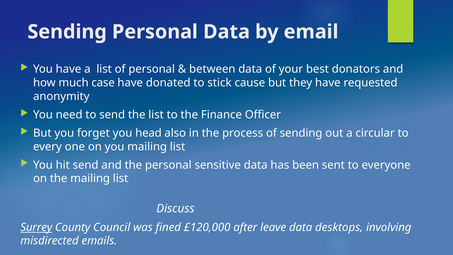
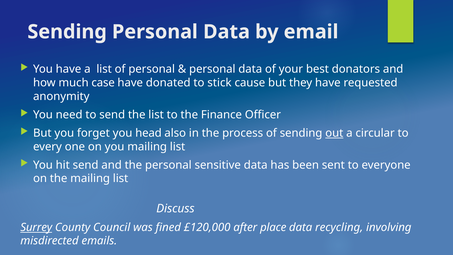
between at (212, 69): between -> personal
out underline: none -> present
leave: leave -> place
desktops: desktops -> recycling
